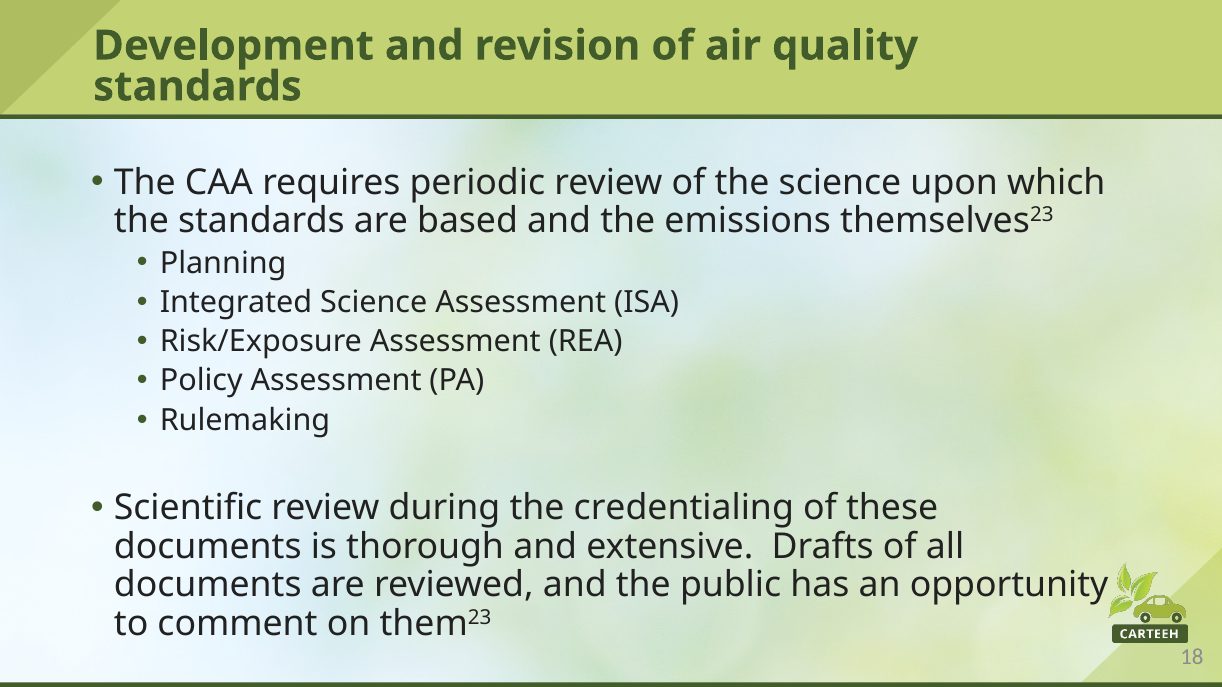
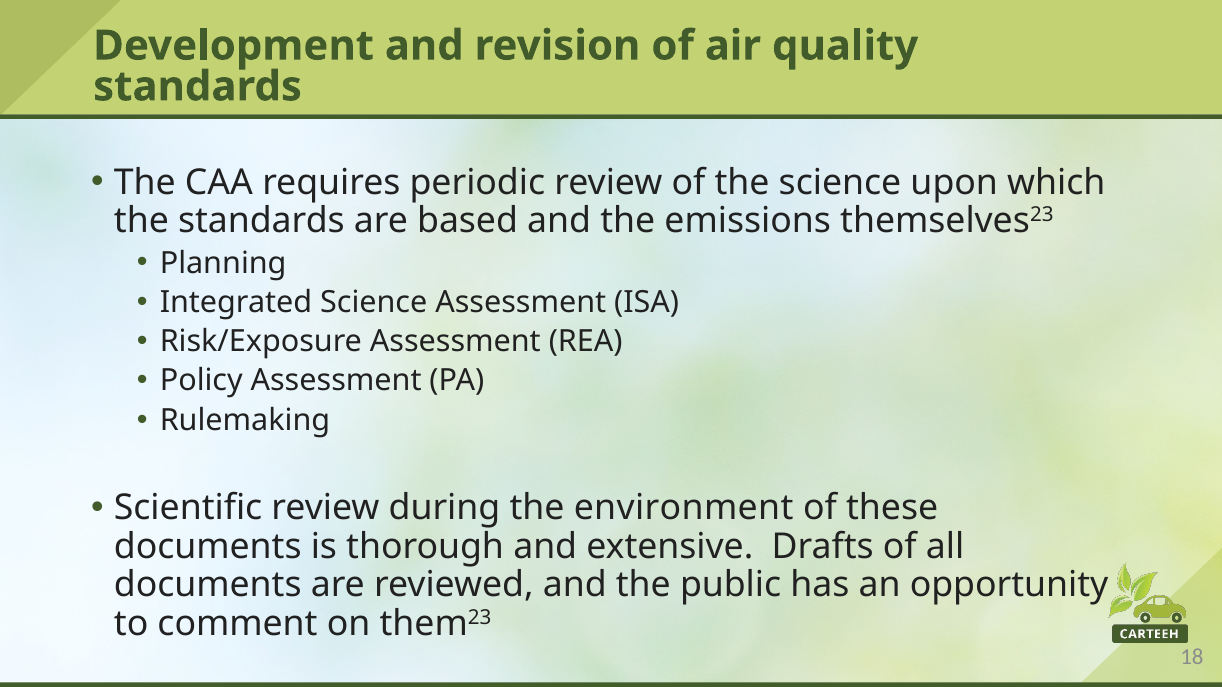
credentialing: credentialing -> environment
